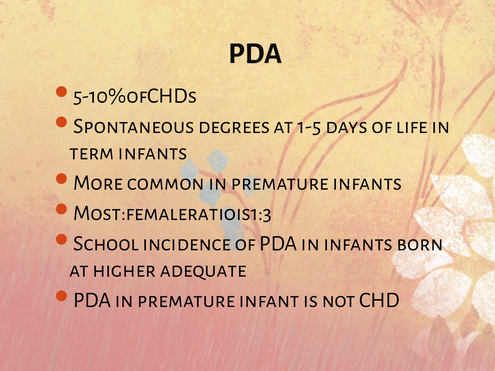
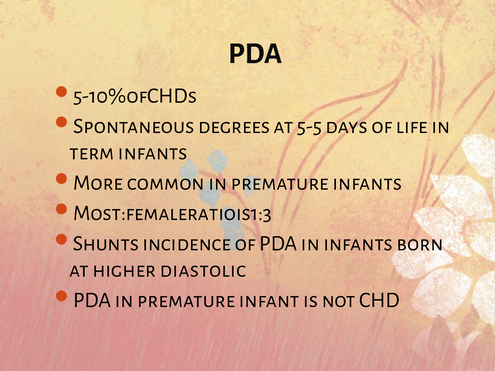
1-5: 1-5 -> 5-5
School: School -> Shunts
adequate: adequate -> diastolic
